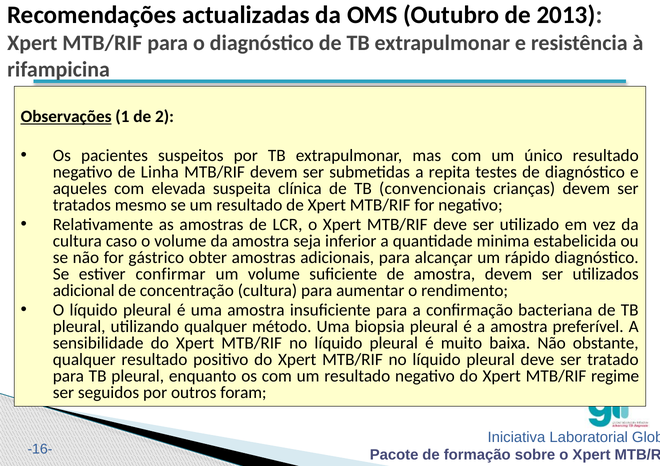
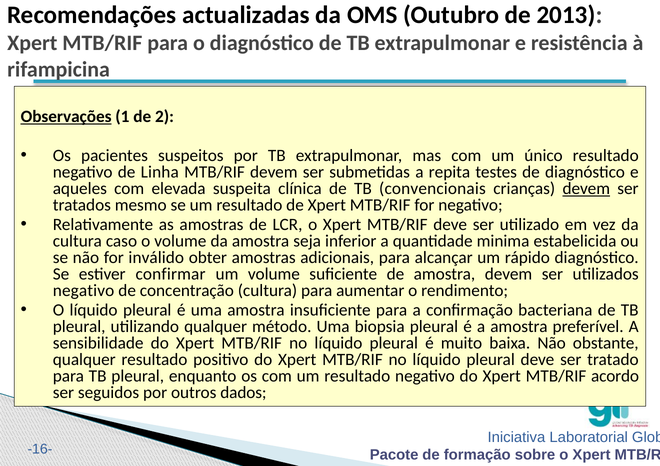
devem at (586, 188) underline: none -> present
gástrico: gástrico -> inválido
adicional at (84, 290): adicional -> negativo
regime: regime -> acordo
foram: foram -> dados
